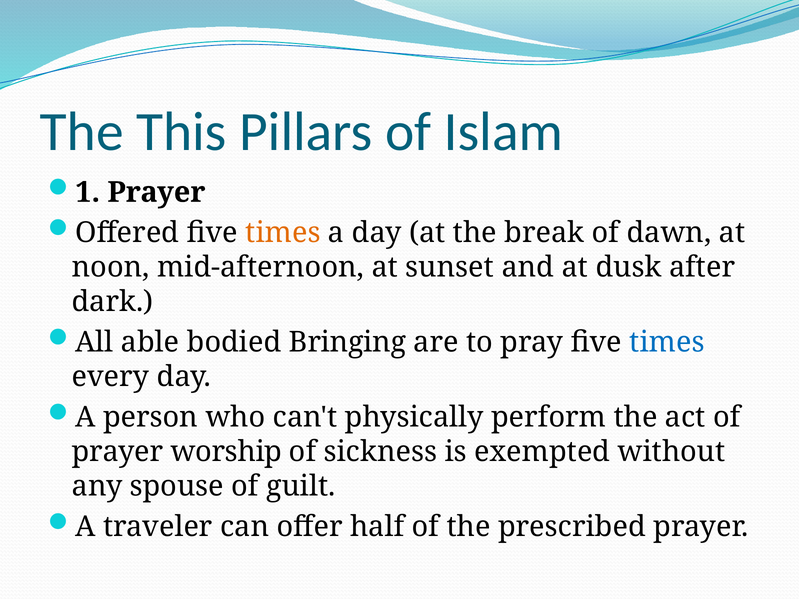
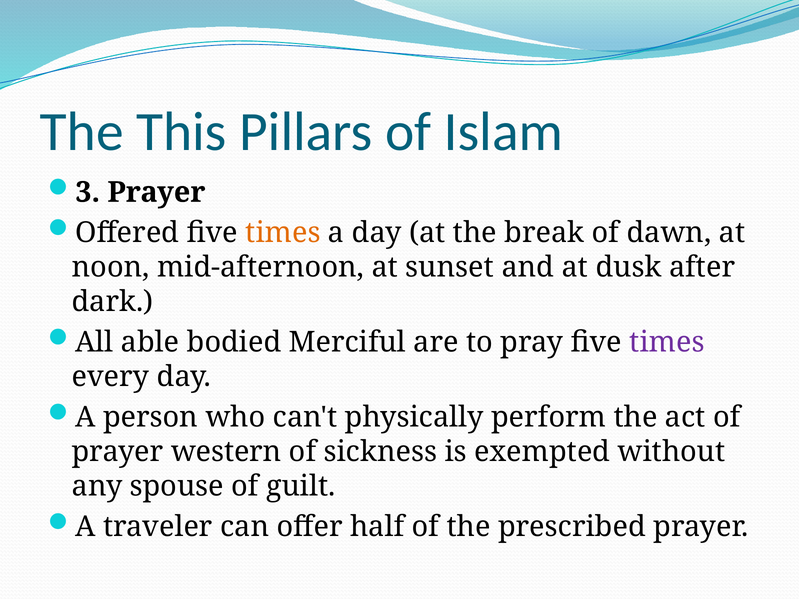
1: 1 -> 3
Bringing: Bringing -> Merciful
times at (667, 342) colour: blue -> purple
worship: worship -> western
